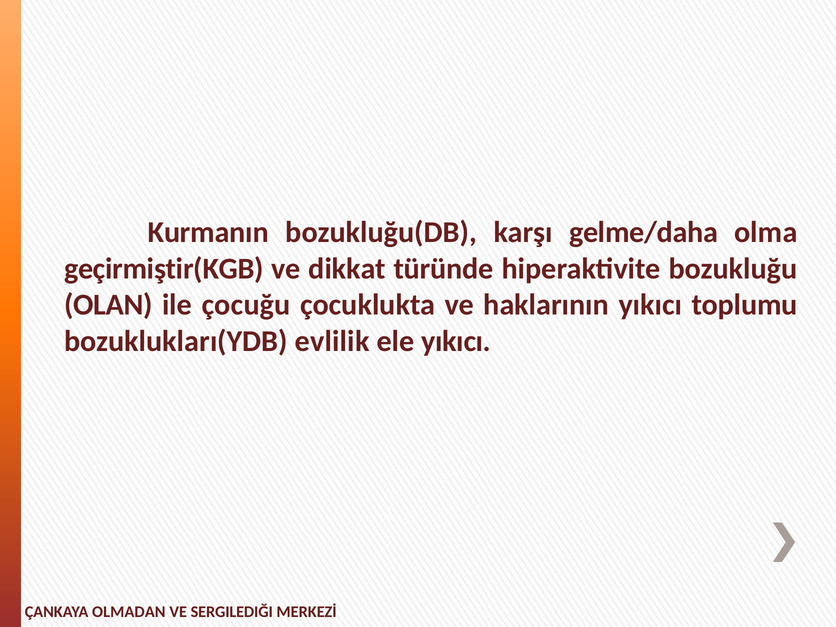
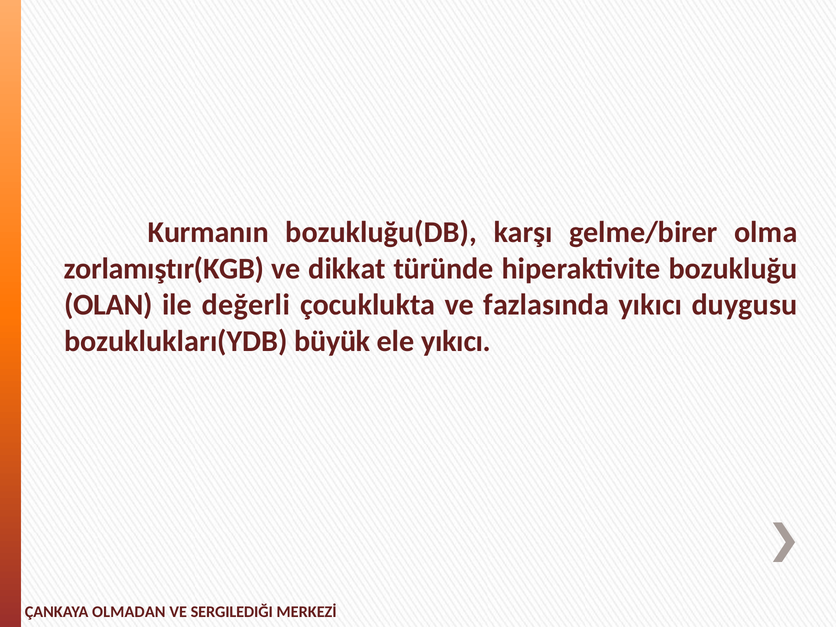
gelme/daha: gelme/daha -> gelme/birer
geçirmiştir(KGB: geçirmiştir(KGB -> zorlamıştır(KGB
çocuğu: çocuğu -> değerli
haklarının: haklarının -> fazlasında
toplumu: toplumu -> duygusu
evlilik: evlilik -> büyük
